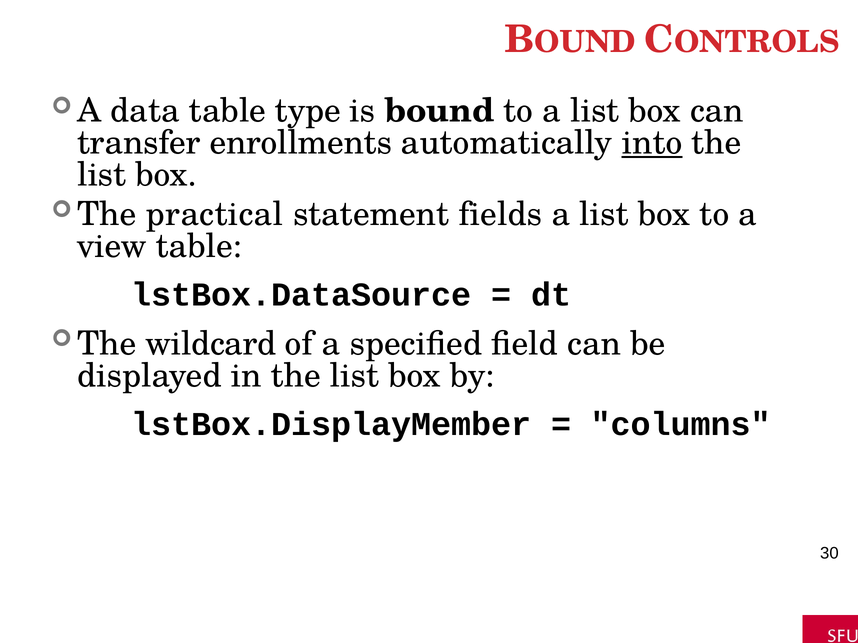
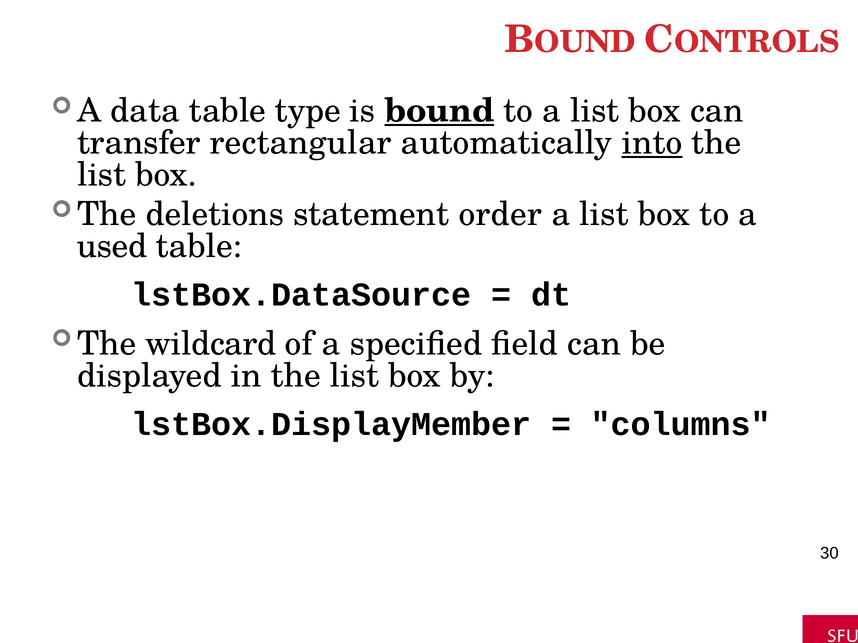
bound underline: none -> present
enrollments: enrollments -> rectangular
practical: practical -> deletions
fields: fields -> order
view: view -> used
